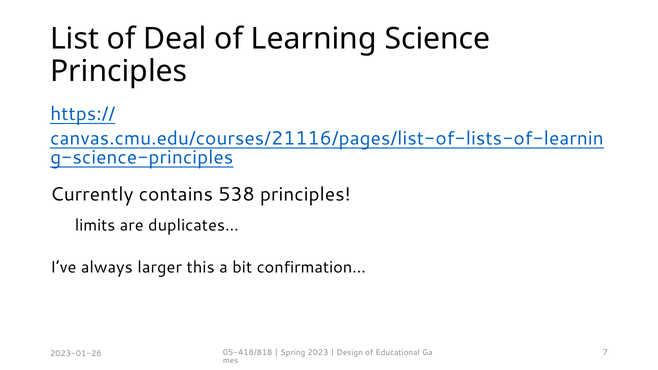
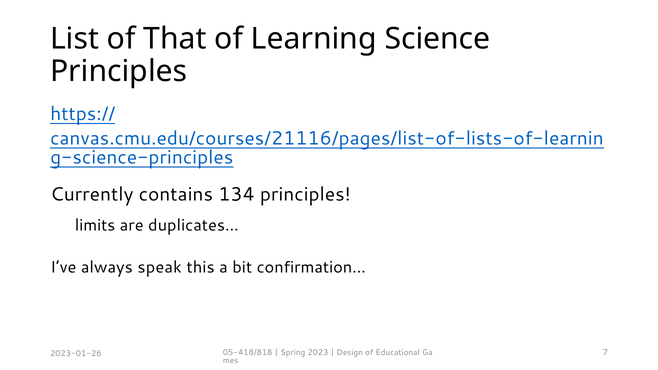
Deal: Deal -> That
538: 538 -> 134
larger: larger -> speak
